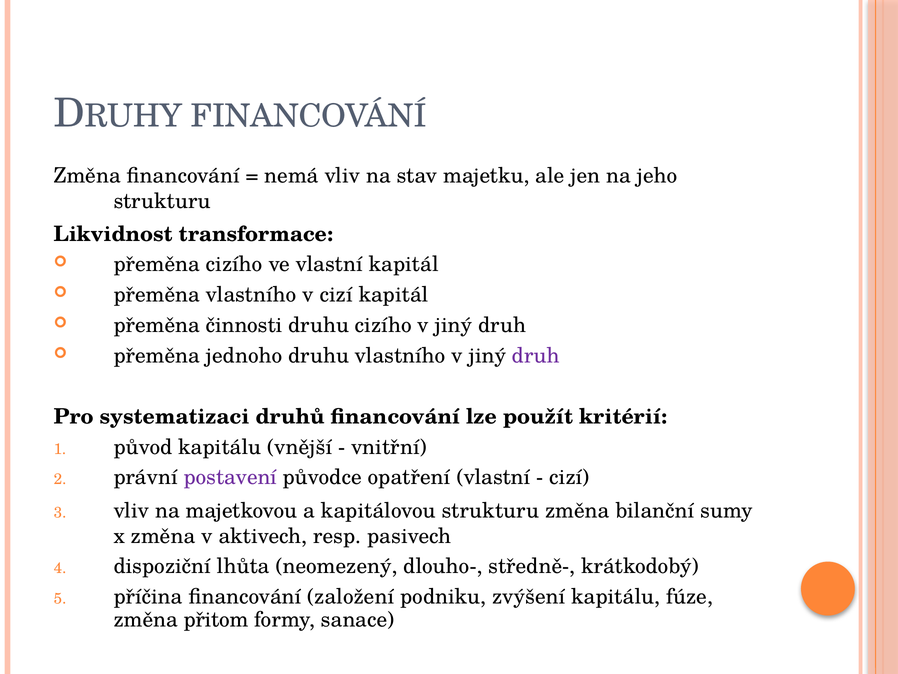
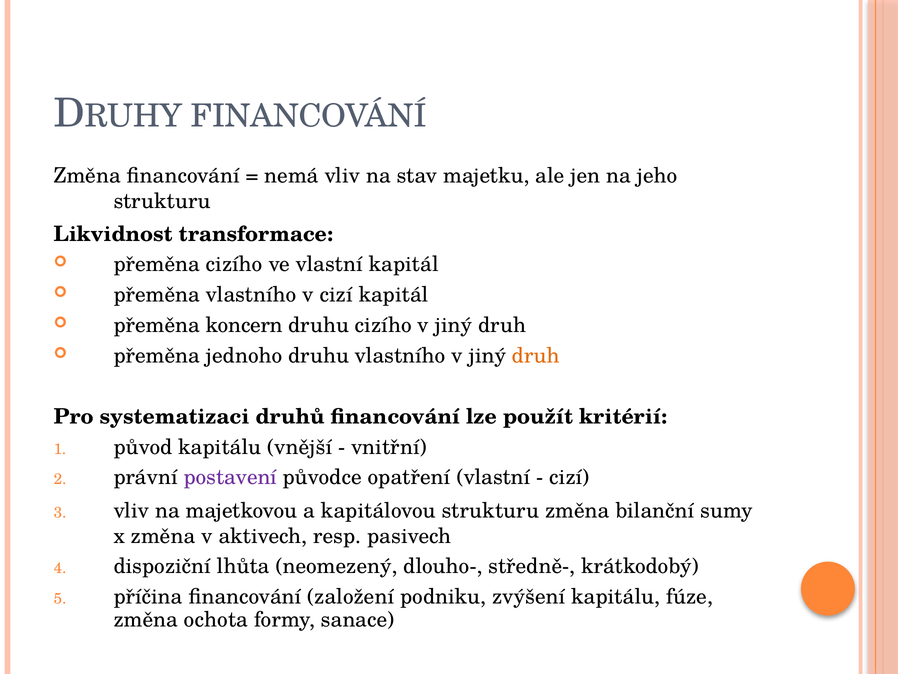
činnosti: činnosti -> koncern
druh at (536, 355) colour: purple -> orange
přitom: přitom -> ochota
